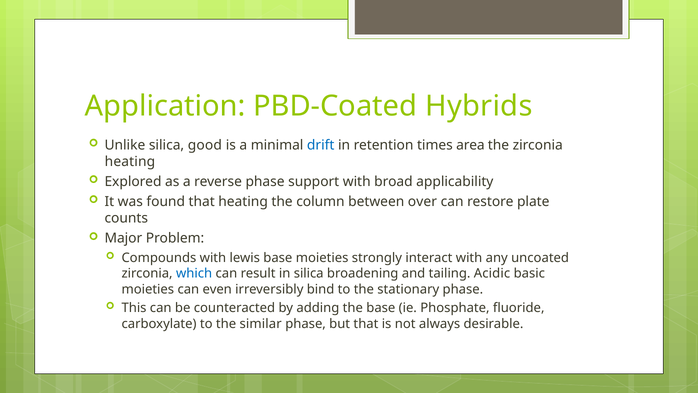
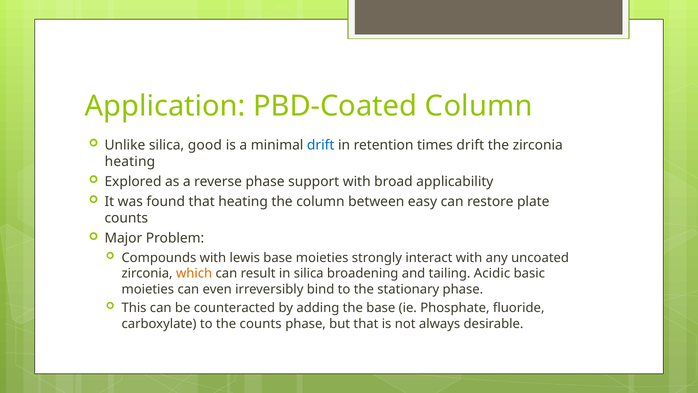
PBD-Coated Hybrids: Hybrids -> Column
times area: area -> drift
over: over -> easy
which colour: blue -> orange
the similar: similar -> counts
